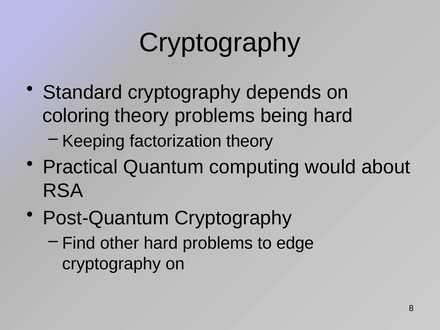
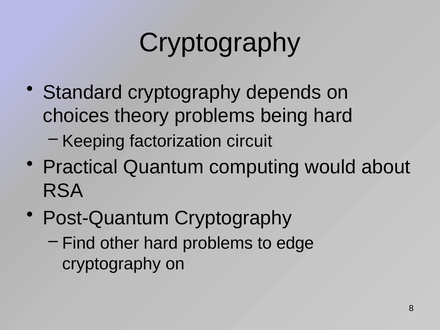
coloring: coloring -> choices
factorization theory: theory -> circuit
